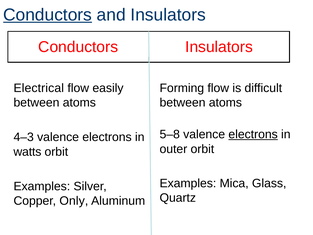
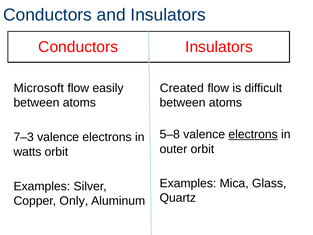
Conductors at (48, 15) underline: present -> none
Electrical: Electrical -> Microsoft
Forming: Forming -> Created
4–3: 4–3 -> 7–3
